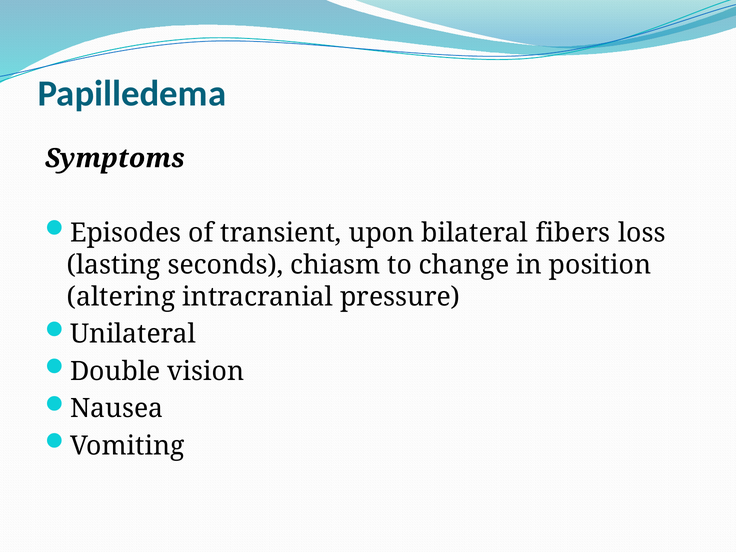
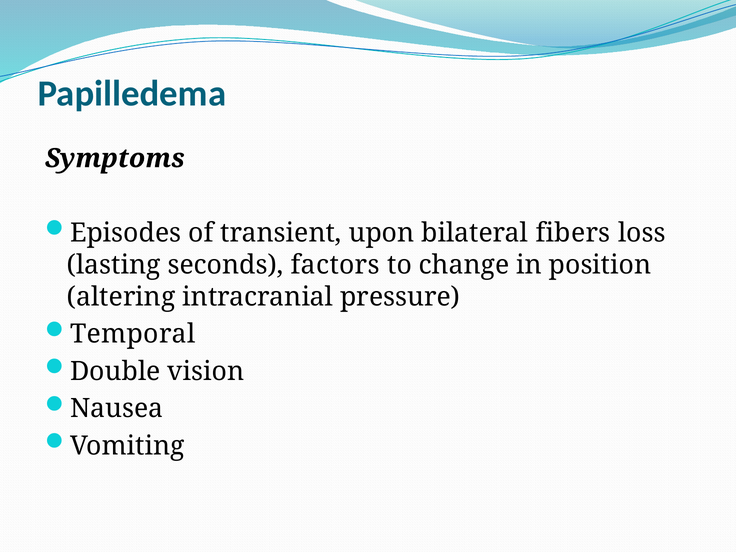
chiasm: chiasm -> factors
Unilateral: Unilateral -> Temporal
